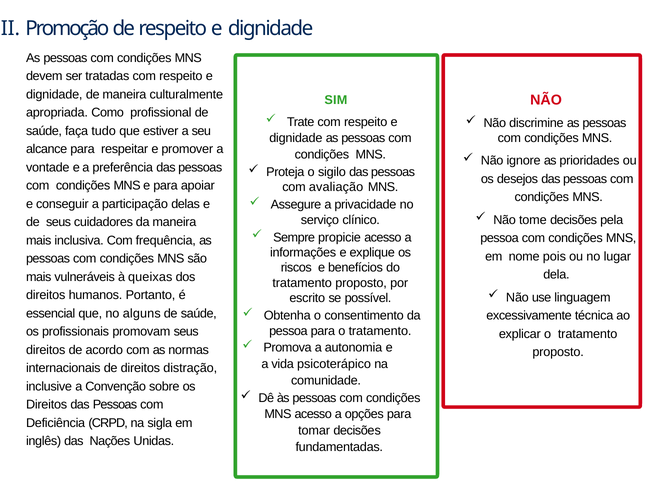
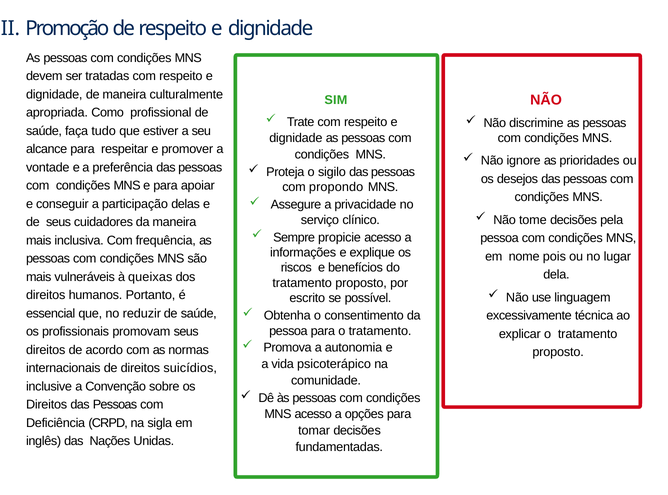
avaliação: avaliação -> propondo
alguns: alguns -> reduzir
distração: distração -> suicídios
